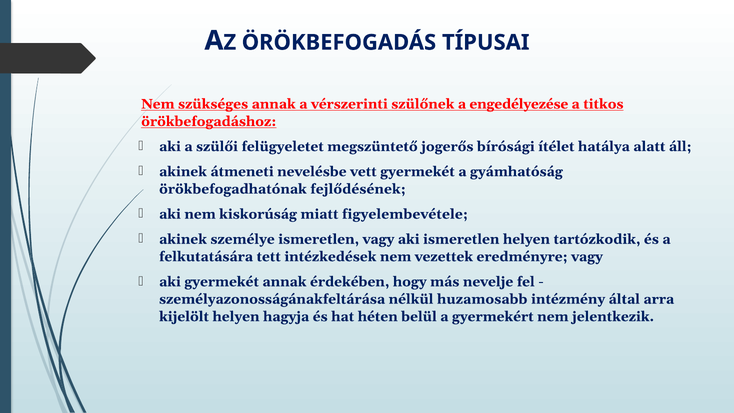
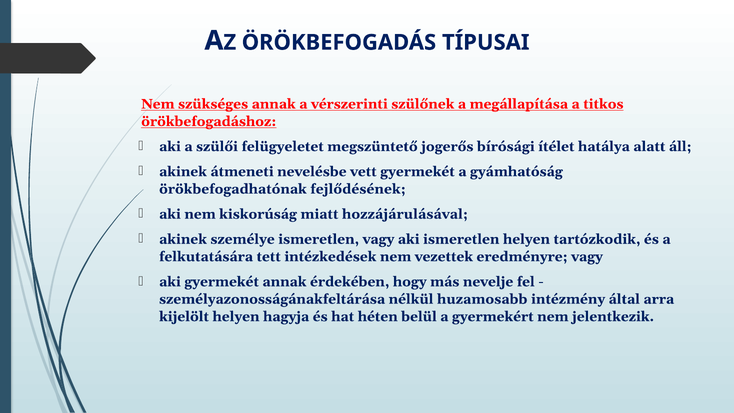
engedélyezése: engedélyezése -> megállapítása
figyelembevétele: figyelembevétele -> hozzájárulásával
